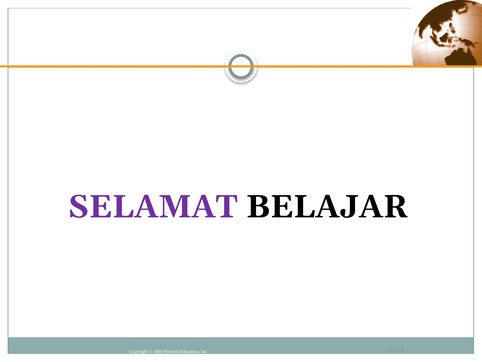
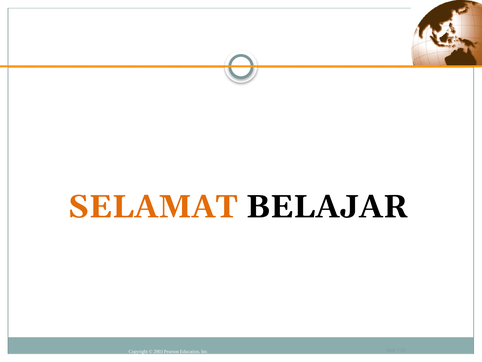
SELAMAT colour: purple -> orange
